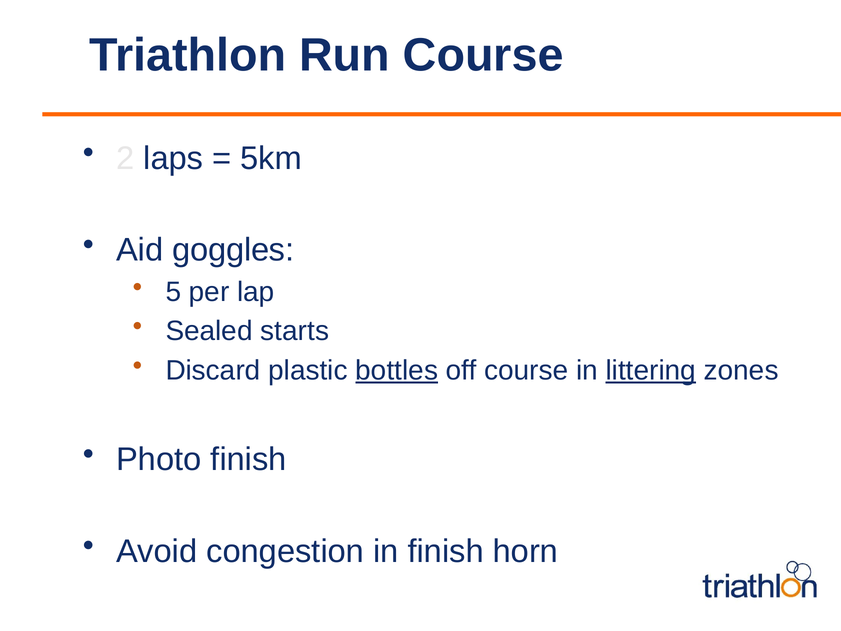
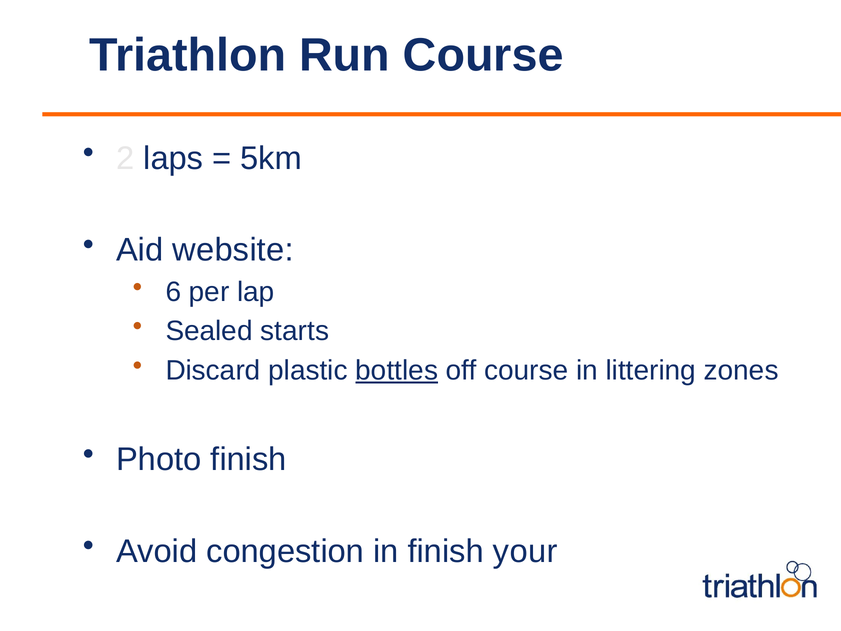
goggles: goggles -> website
5: 5 -> 6
littering underline: present -> none
horn: horn -> your
